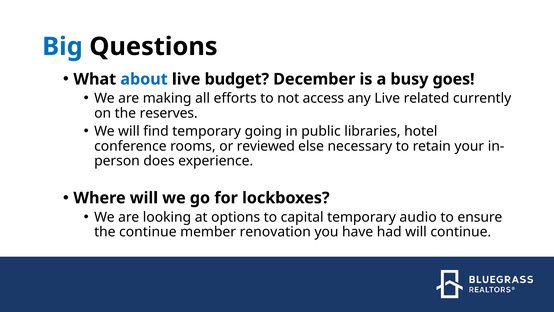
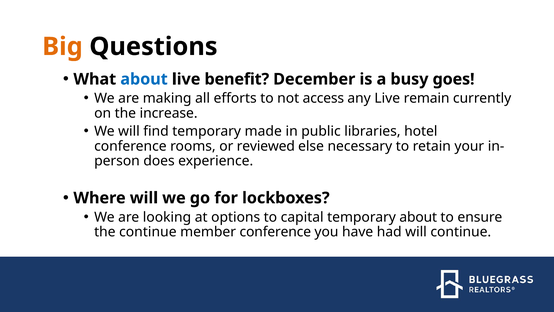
Big colour: blue -> orange
budget: budget -> benefit
related: related -> remain
reserves: reserves -> increase
going: going -> made
temporary audio: audio -> about
member renovation: renovation -> conference
